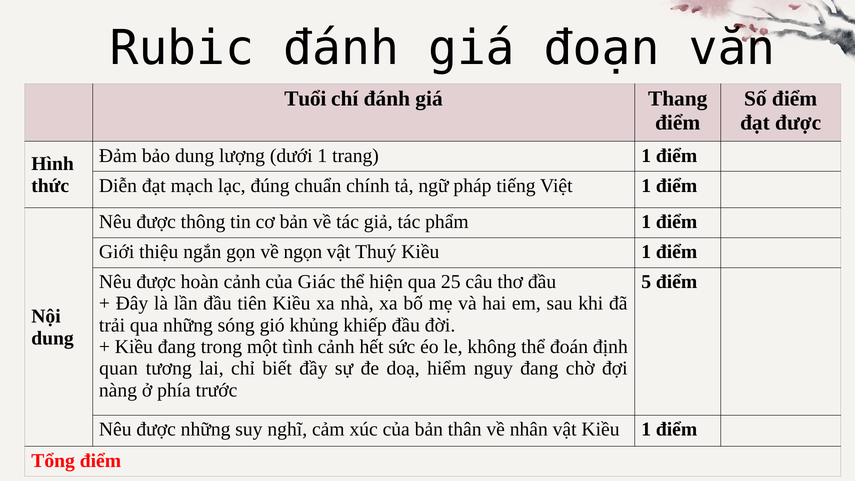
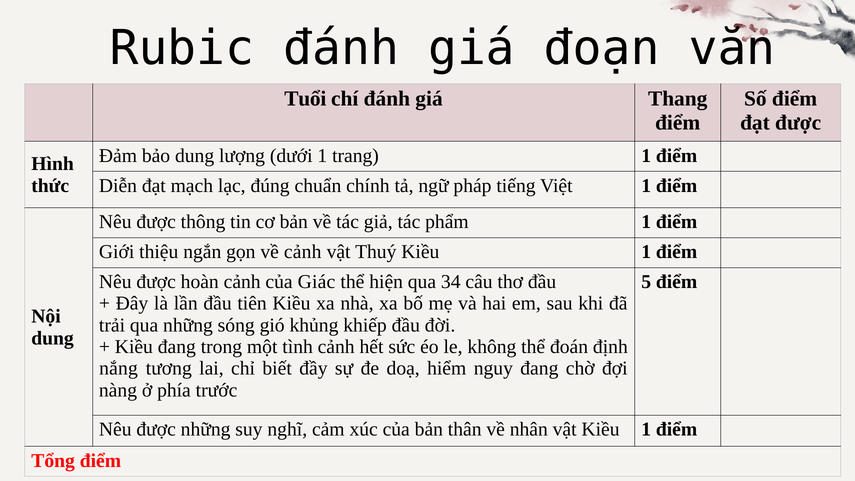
về ngọn: ngọn -> cảnh
25: 25 -> 34
quan: quan -> nắng
